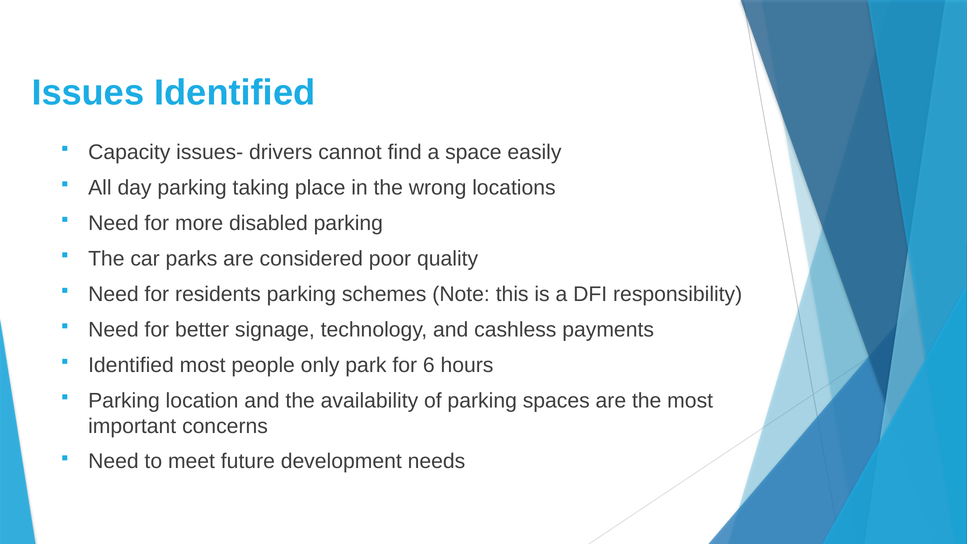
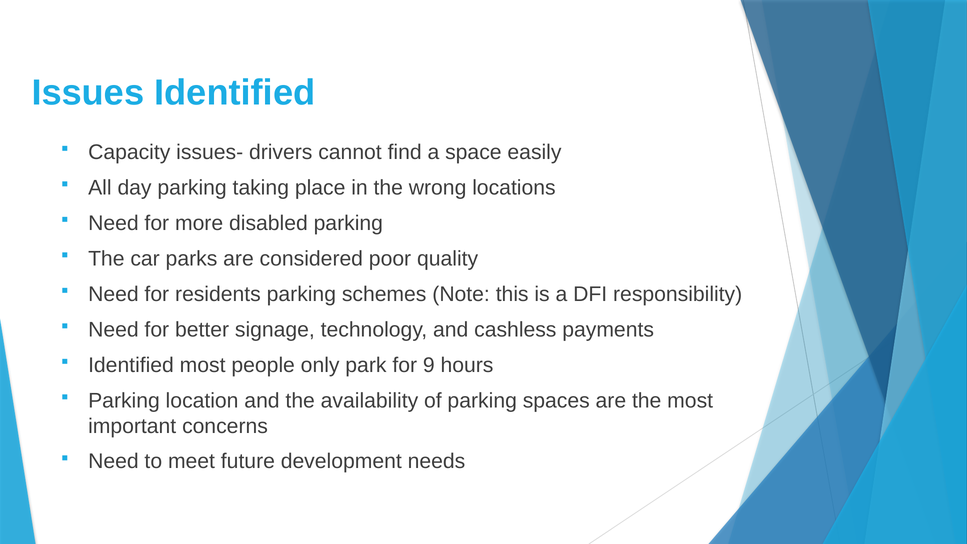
6: 6 -> 9
